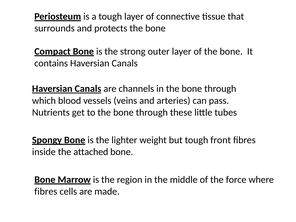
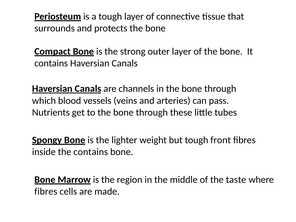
the attached: attached -> contains
force: force -> taste
